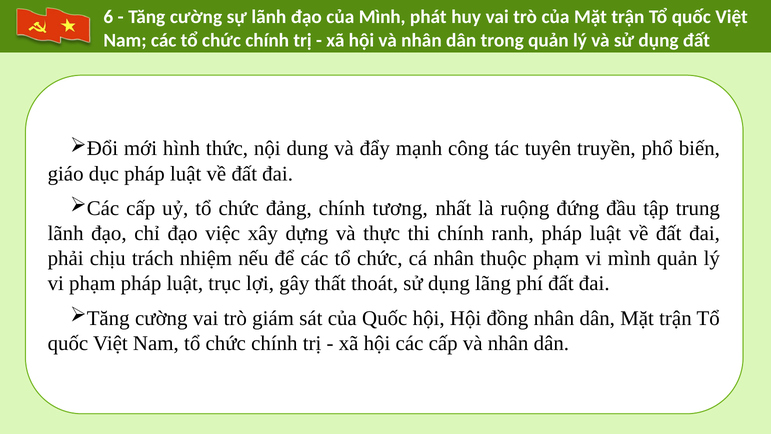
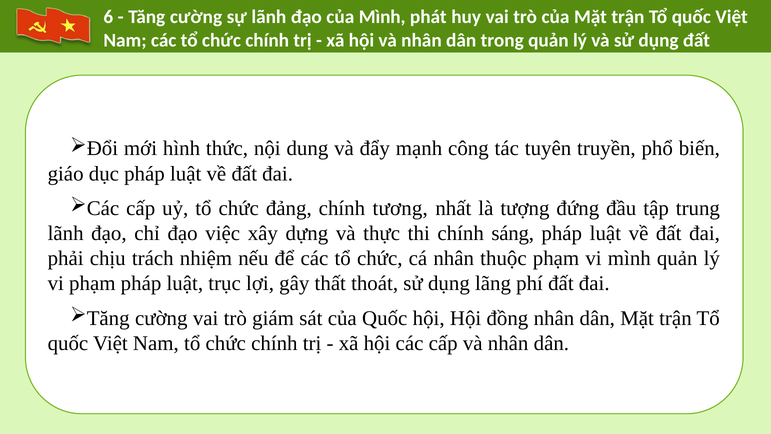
ruộng: ruộng -> tượng
ranh: ranh -> sáng
